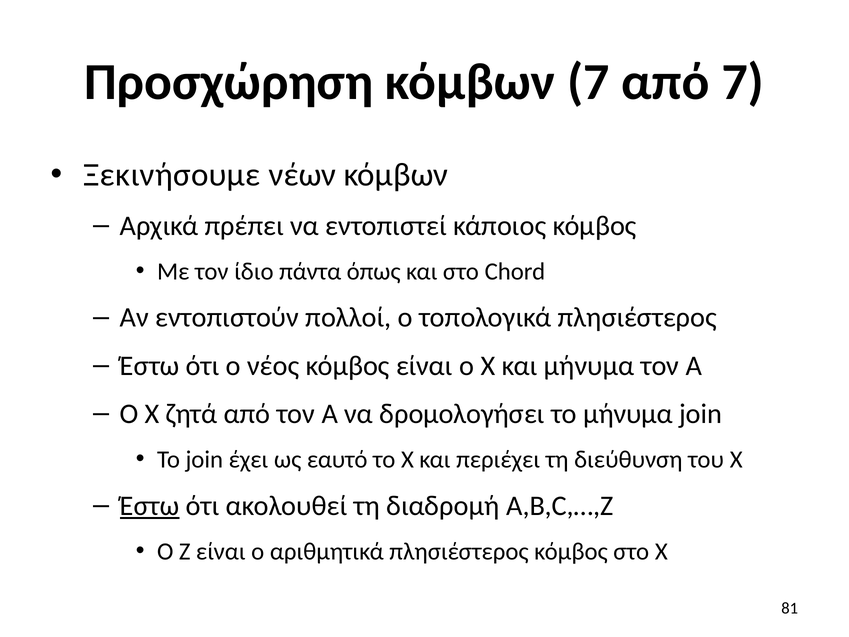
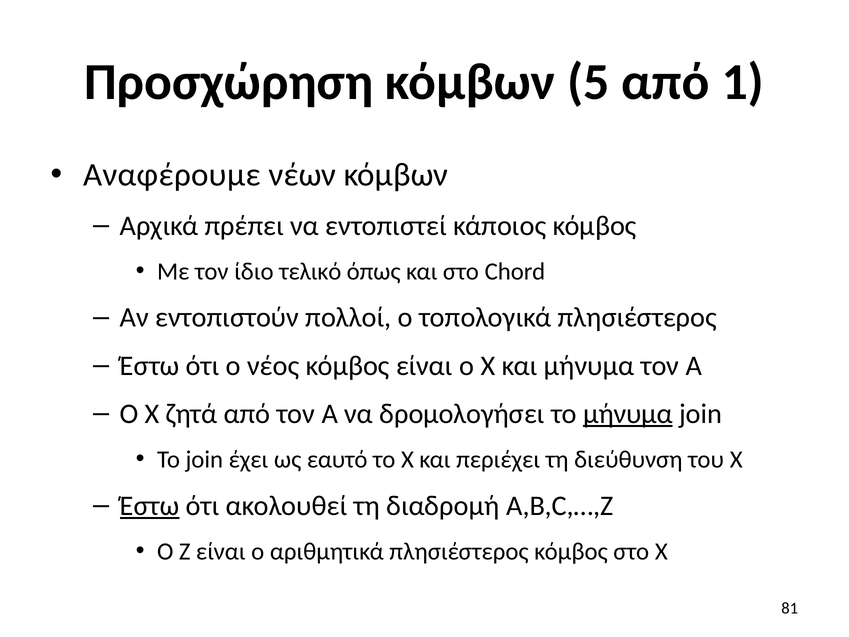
κόμβων 7: 7 -> 5
από 7: 7 -> 1
Ξεκινήσουμε: Ξεκινήσουμε -> Αναφέρουμε
πάντα: πάντα -> τελικό
μήνυμα at (628, 414) underline: none -> present
